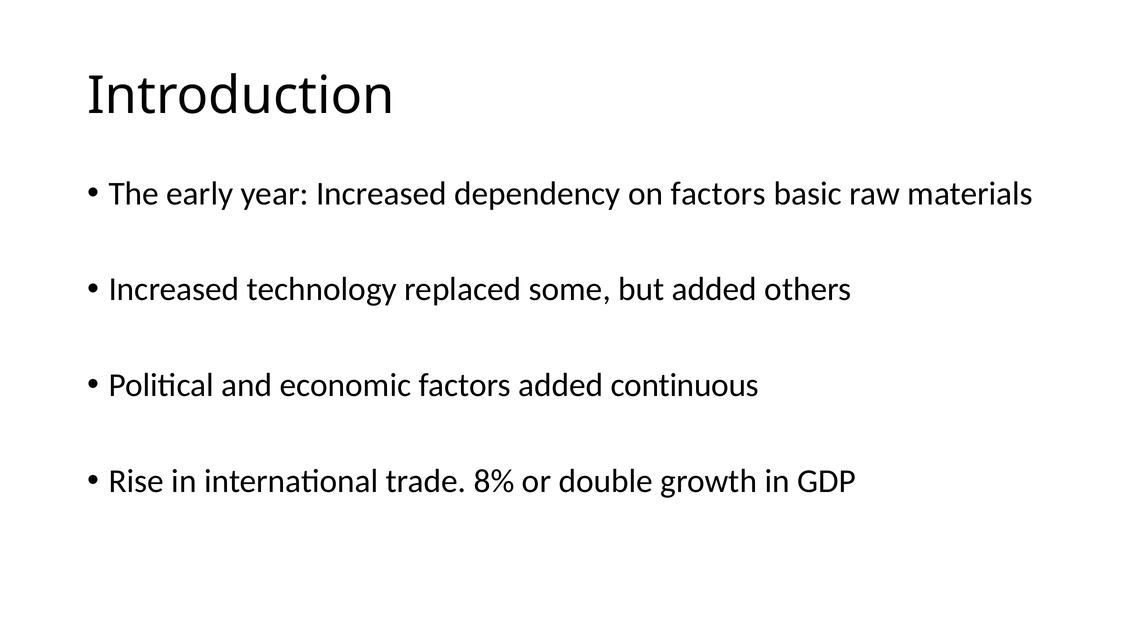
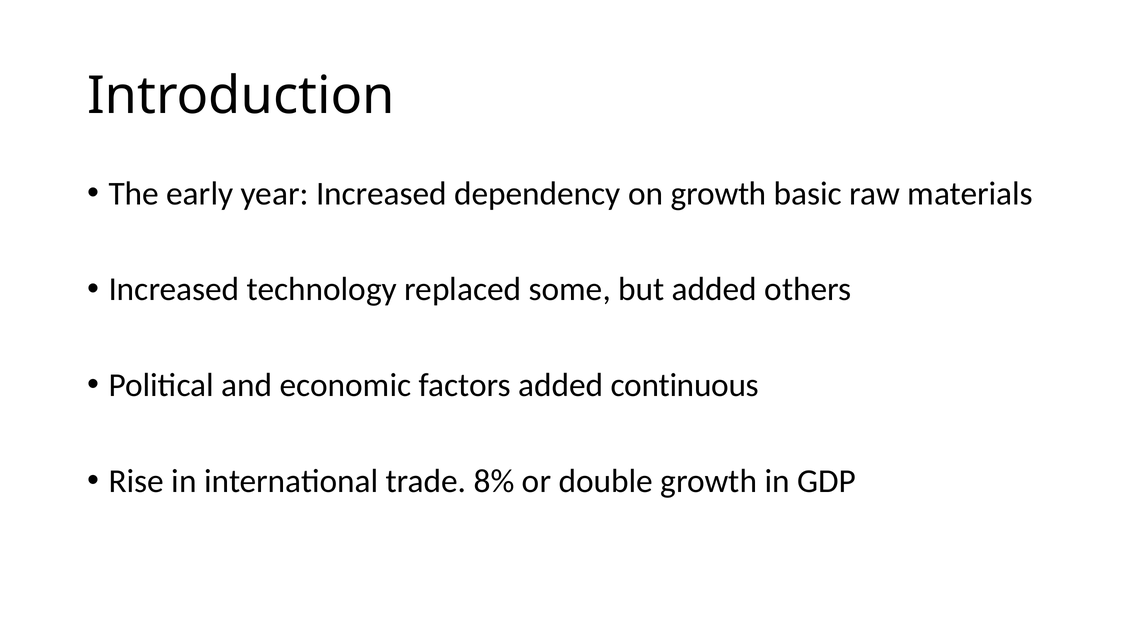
on factors: factors -> growth
